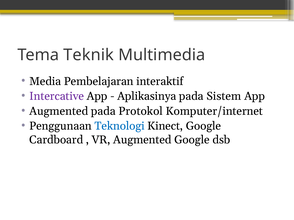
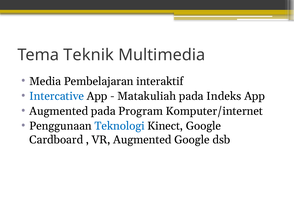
Intercative colour: purple -> blue
Aplikasinya: Aplikasinya -> Matakuliah
Sistem: Sistem -> Indeks
Protokol: Protokol -> Program
